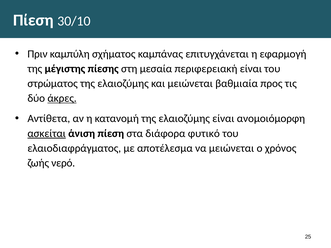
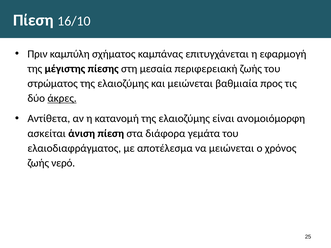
30/10: 30/10 -> 16/10
περιφερειακή είναι: είναι -> ζωής
ασκείται underline: present -> none
φυτικό: φυτικό -> γεμάτα
